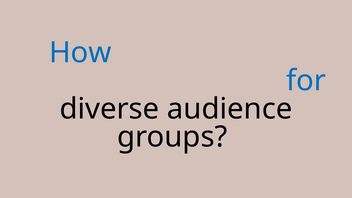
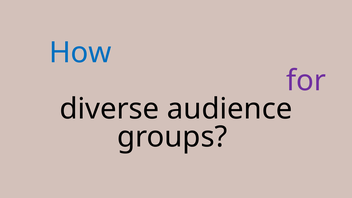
for colour: blue -> purple
